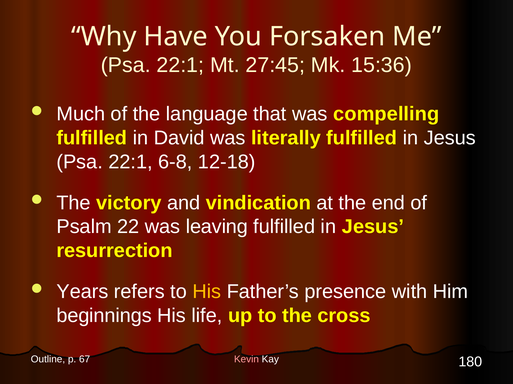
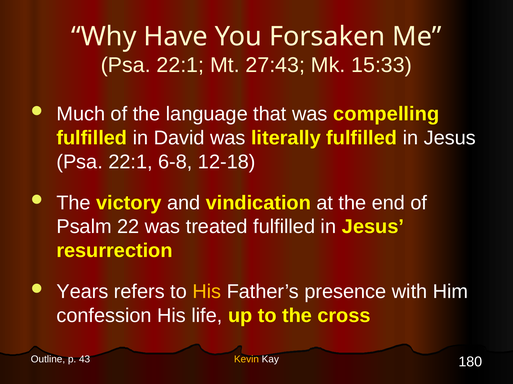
27:45: 27:45 -> 27:43
15:36: 15:36 -> 15:33
leaving: leaving -> treated
beginnings: beginnings -> confession
67: 67 -> 43
Kevin colour: pink -> yellow
